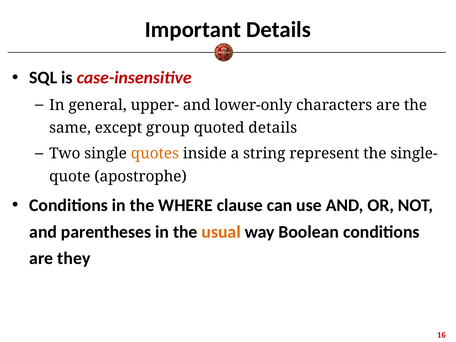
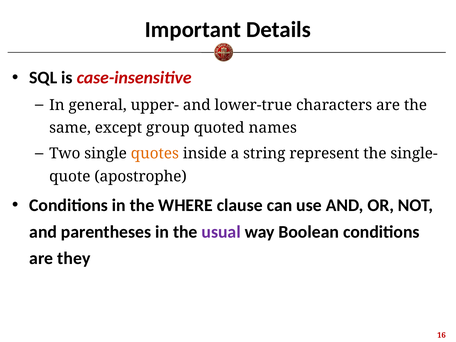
lower-only: lower-only -> lower-true
quoted details: details -> names
usual colour: orange -> purple
